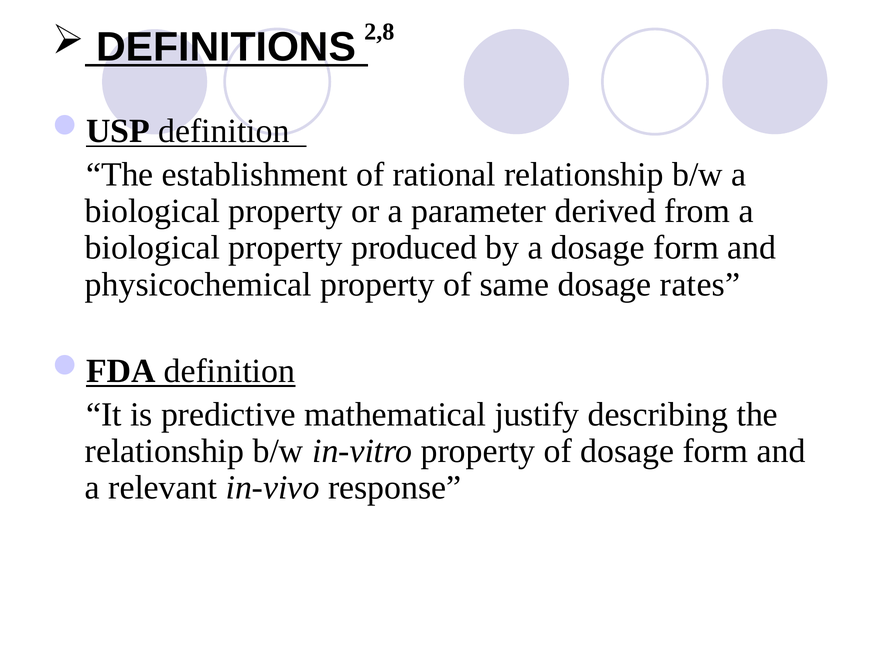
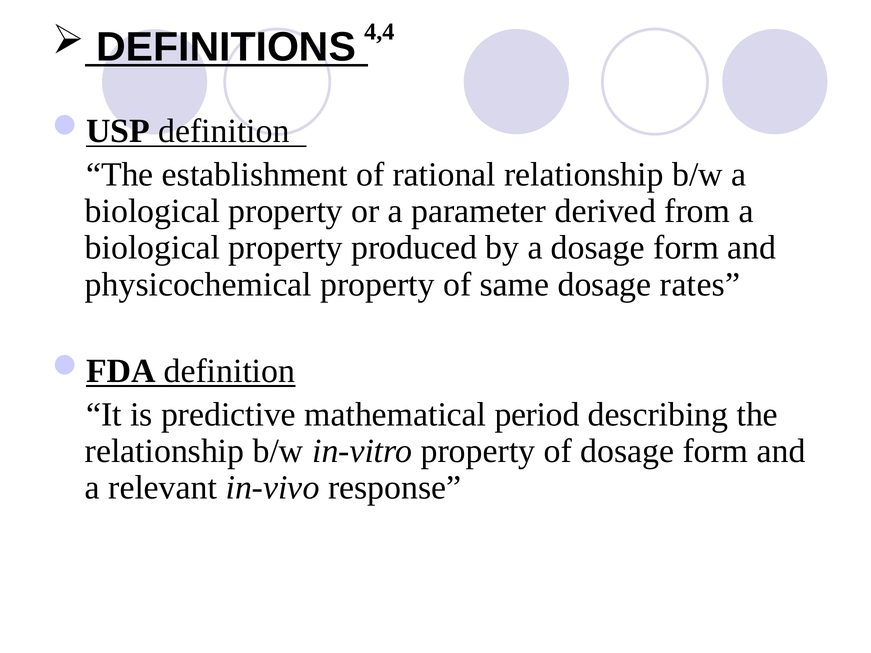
2,8: 2,8 -> 4,4
justify: justify -> period
